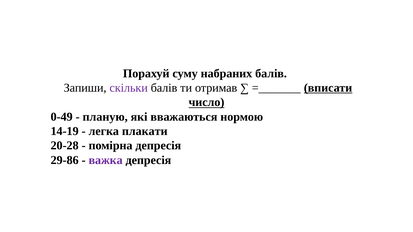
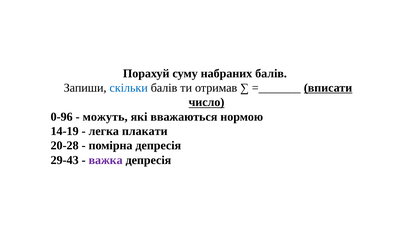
скільки colour: purple -> blue
0-49: 0-49 -> 0-96
планую: планую -> можуть
29-86: 29-86 -> 29-43
